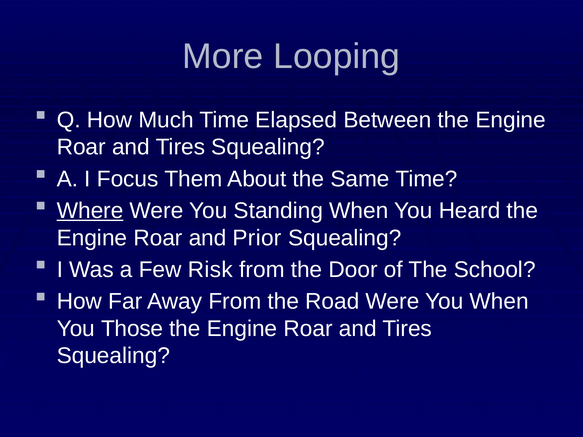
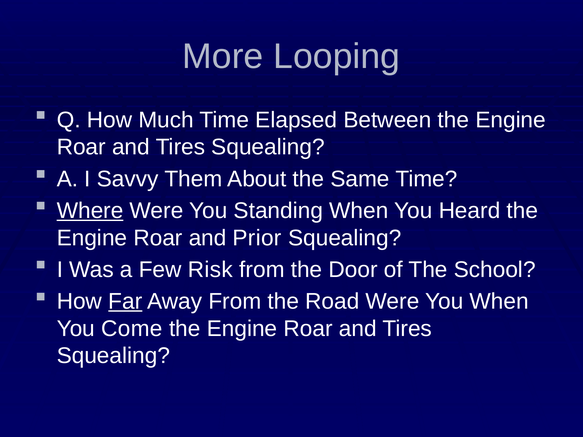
Focus: Focus -> Savvy
Far underline: none -> present
Those: Those -> Come
